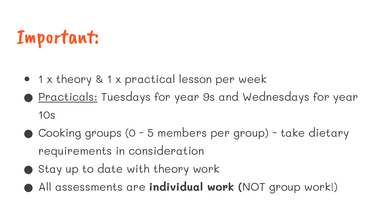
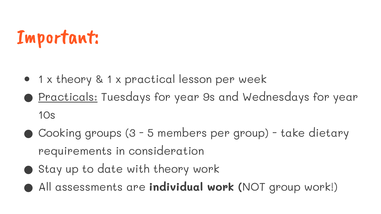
0: 0 -> 3
